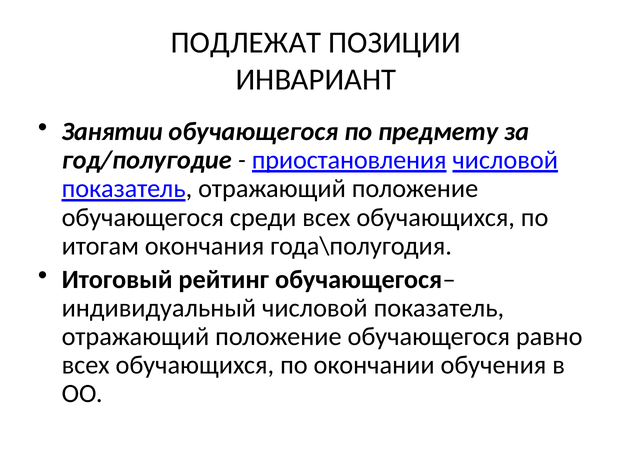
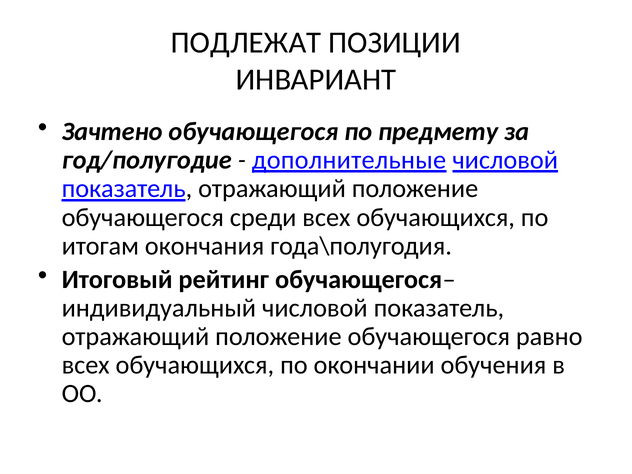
Занятии: Занятии -> Зачтено
приостановления: приостановления -> дополнительные
